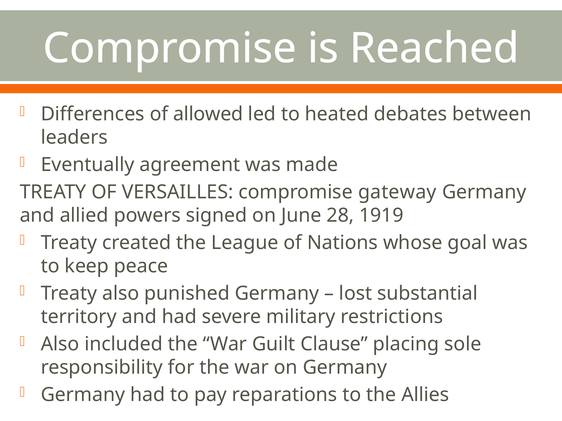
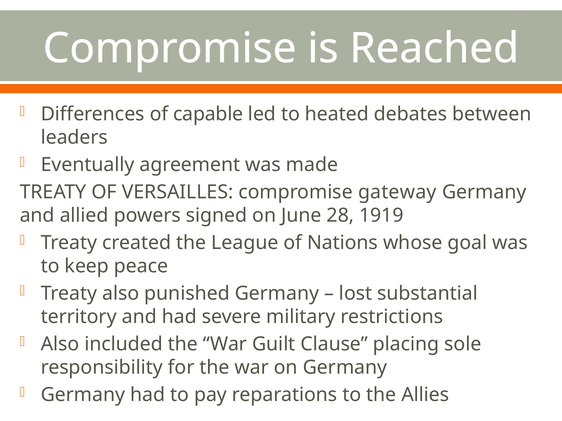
allowed: allowed -> capable
